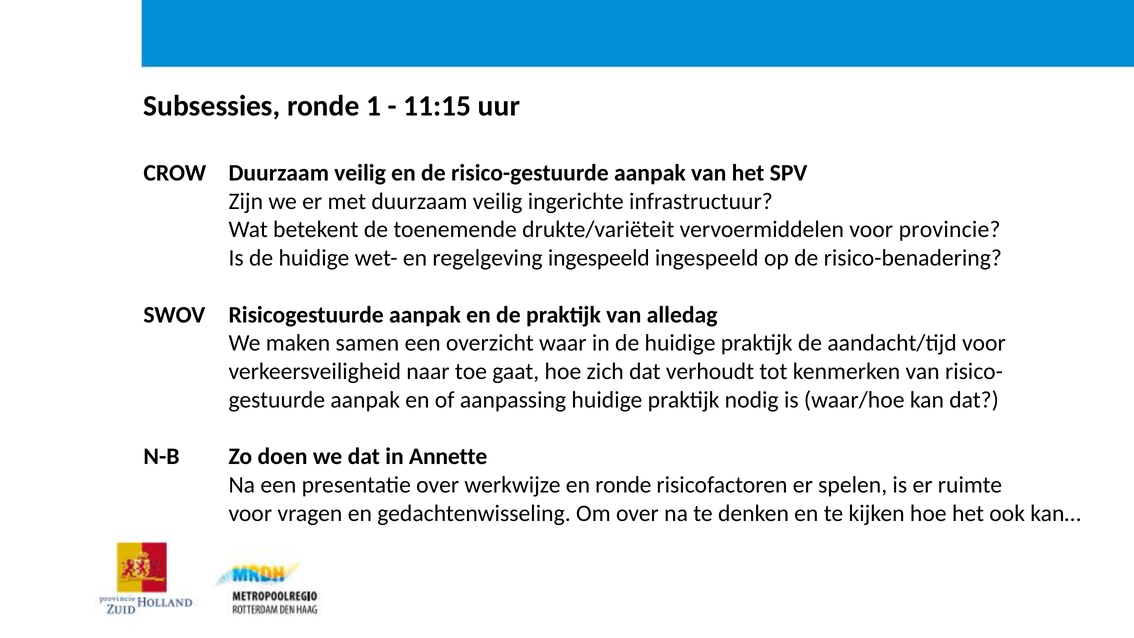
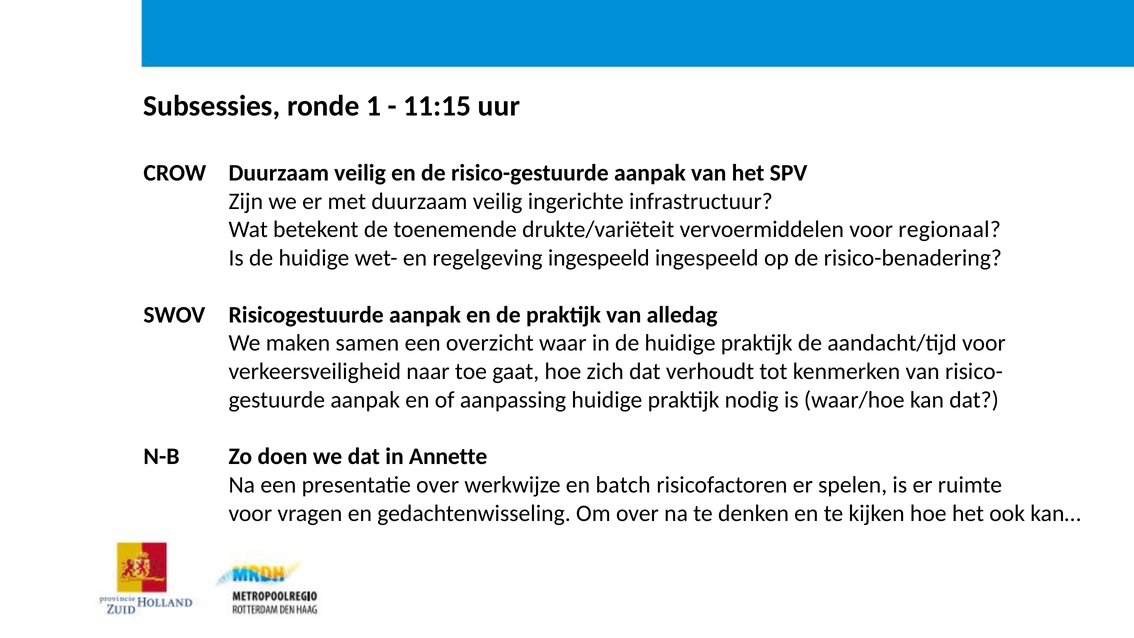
provincie: provincie -> regionaal
en ronde: ronde -> batch
